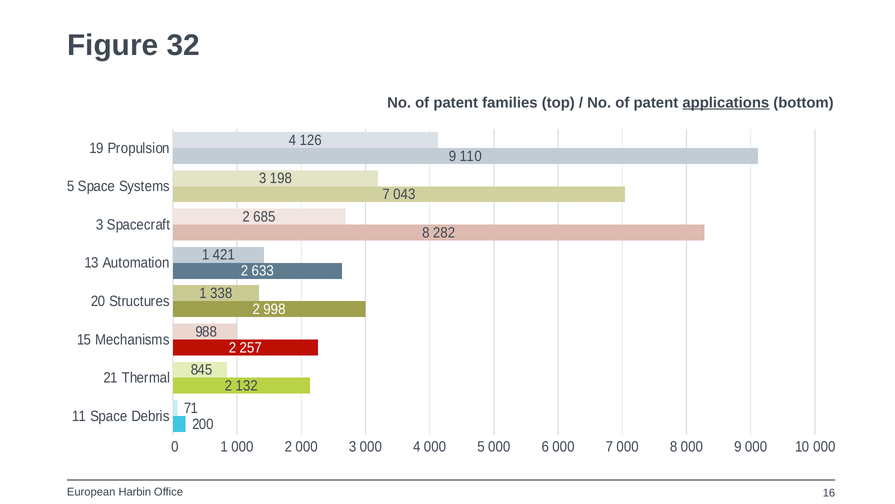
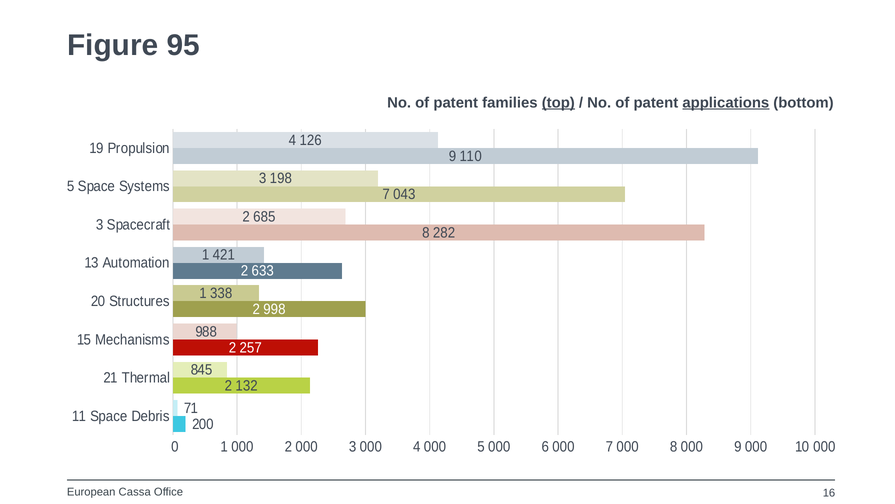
32: 32 -> 95
top underline: none -> present
Harbin: Harbin -> Cassa
